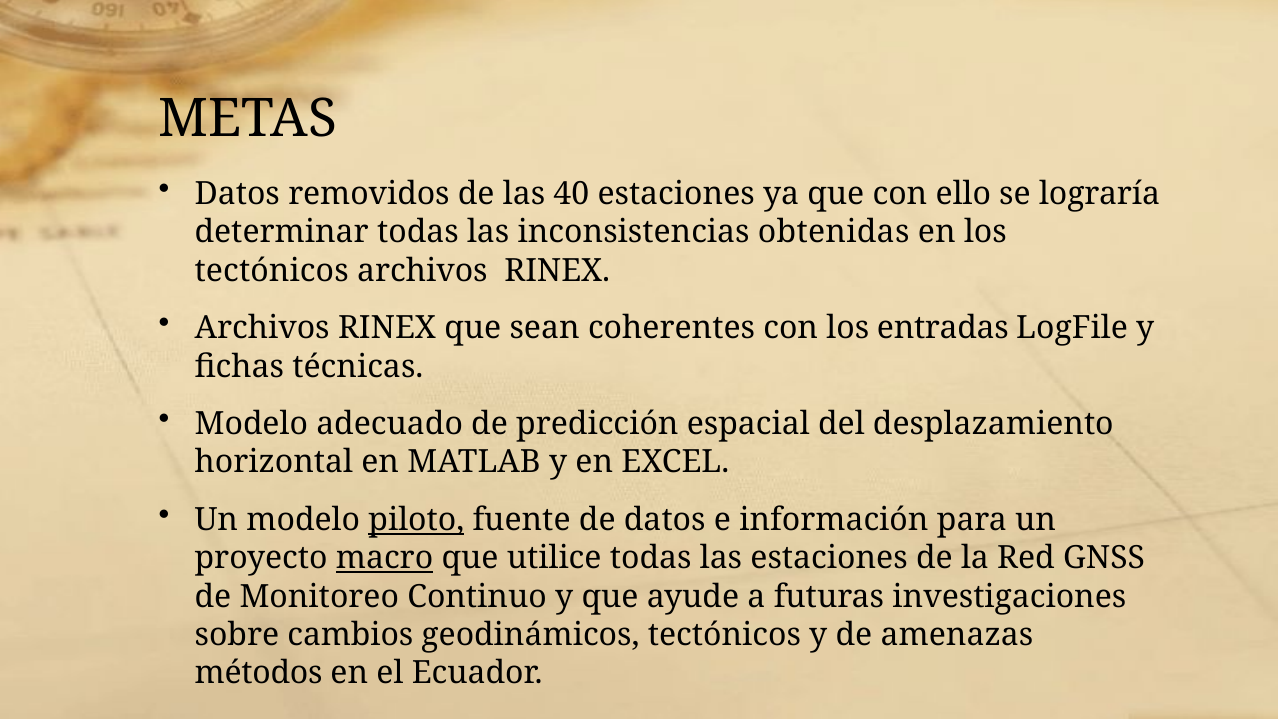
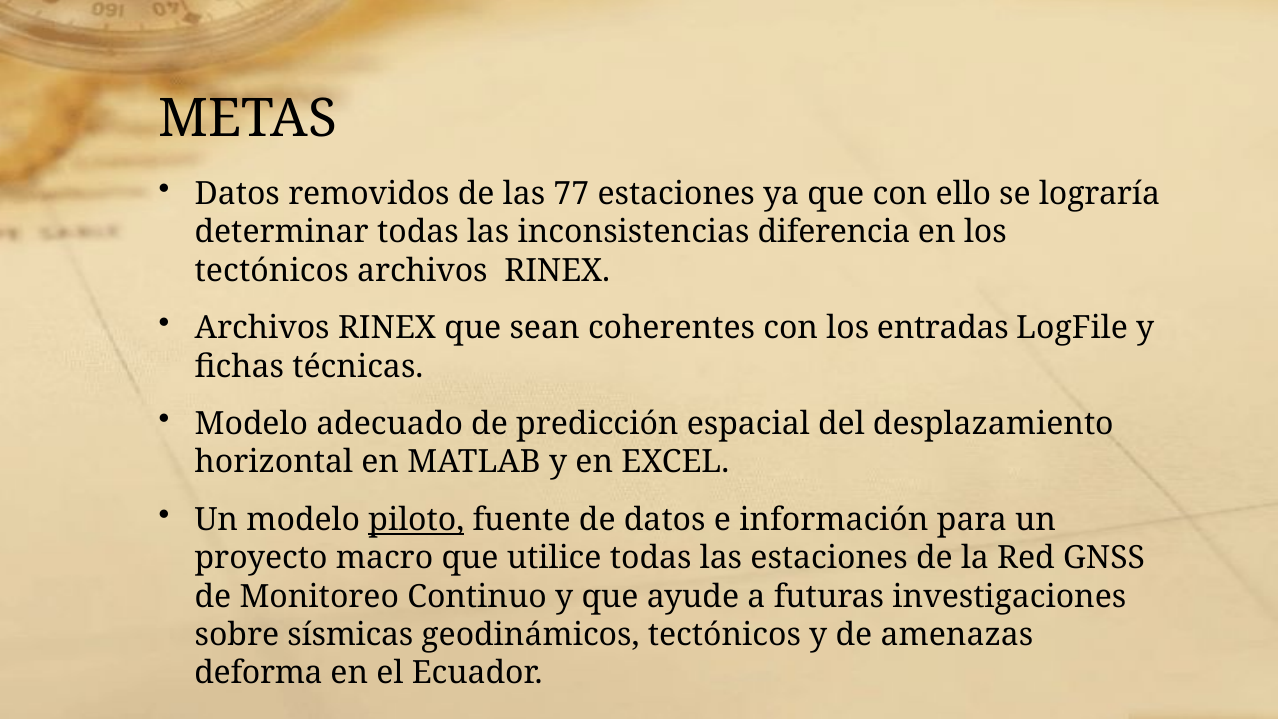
40: 40 -> 77
obtenidas: obtenidas -> diferencia
macro underline: present -> none
cambios: cambios -> sísmicas
métodos: métodos -> deforma
